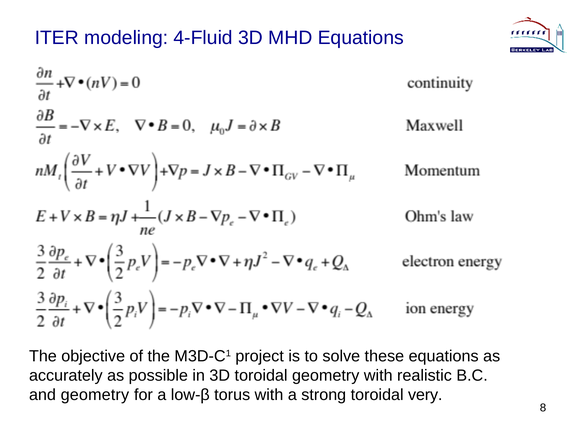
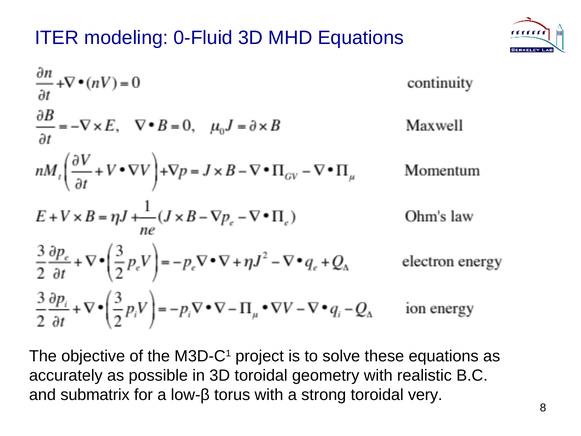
4-Fluid: 4-Fluid -> 0-Fluid
and geometry: geometry -> submatrix
